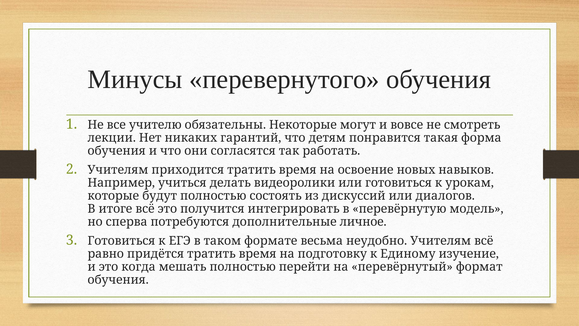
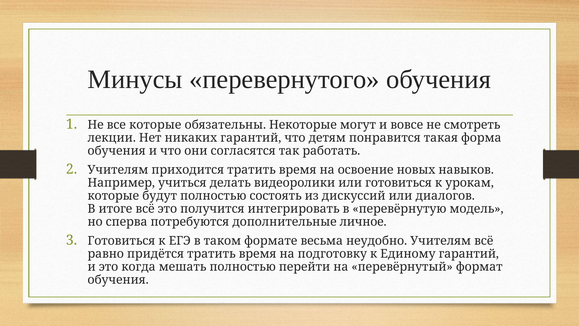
все учителю: учителю -> которые
Единому изучение: изучение -> гарантий
